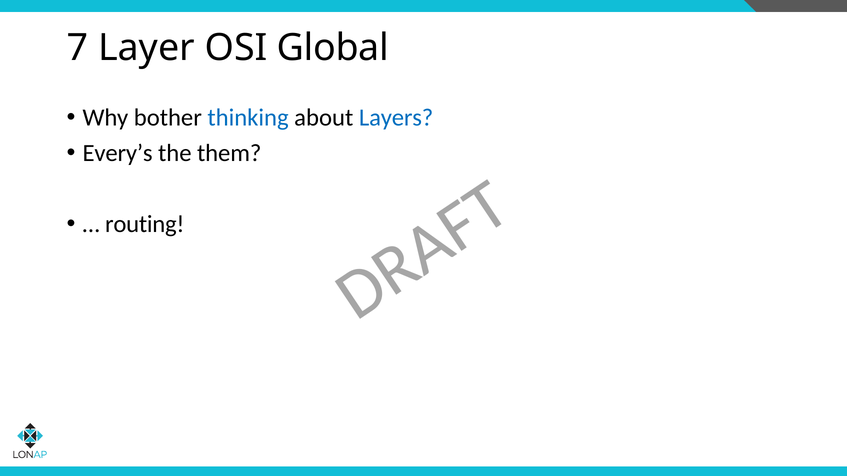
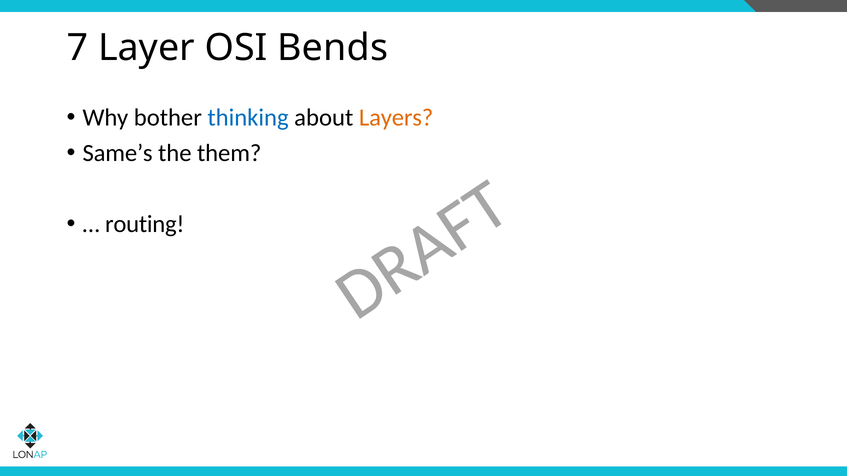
Global: Global -> Bends
Layers colour: blue -> orange
Every’s: Every’s -> Same’s
